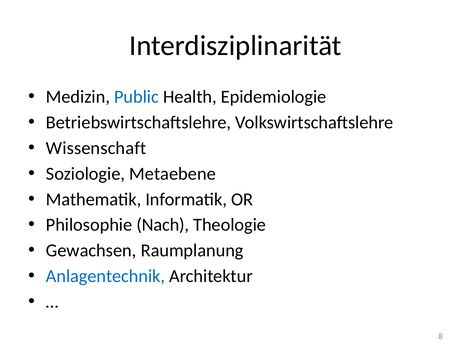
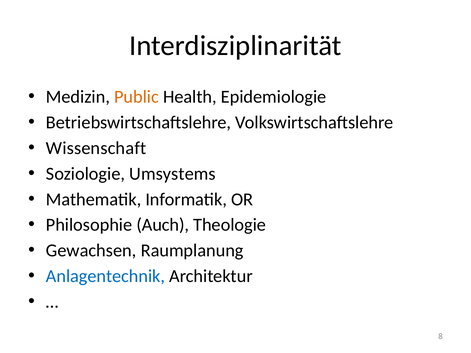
Public colour: blue -> orange
Metaebene: Metaebene -> Umsystems
Nach: Nach -> Auch
